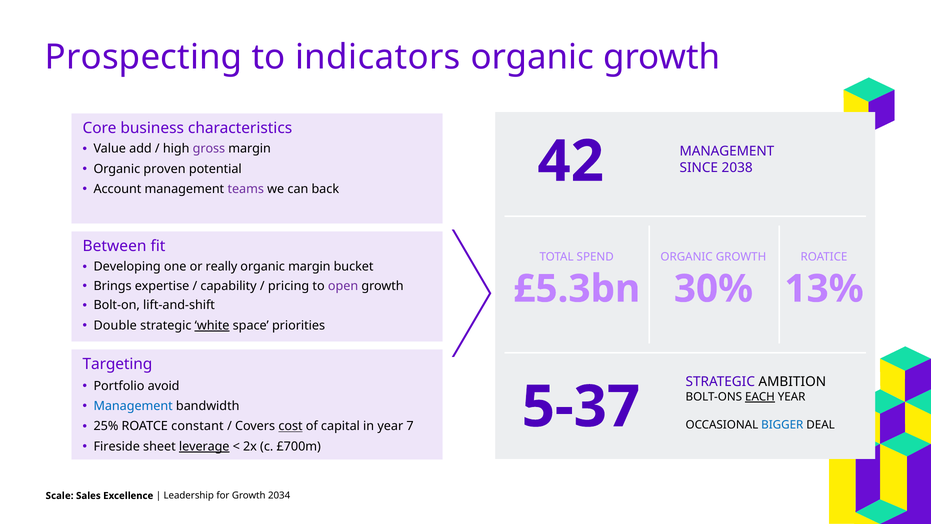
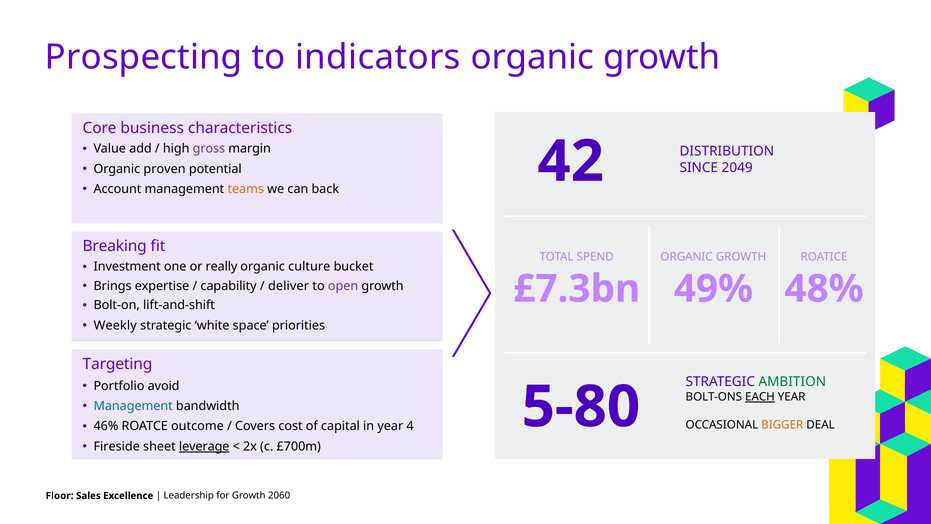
42 MANAGEMENT: MANAGEMENT -> DISTRIBUTION
2038: 2038 -> 2049
teams colour: purple -> orange
Between: Between -> Breaking
Developing: Developing -> Investment
organic margin: margin -> culture
pricing: pricing -> deliver
£5.3bn: £5.3bn -> £7.3bn
30%: 30% -> 49%
13%: 13% -> 48%
Double: Double -> Weekly
white underline: present -> none
AMBITION colour: black -> green
25%: 25% -> 46%
constant: constant -> outcome
cost underline: present -> none
7: 7 -> 4
BIGGER colour: blue -> orange
5-37: 5-37 -> 5-80
Scale: Scale -> Floor
2034: 2034 -> 2060
